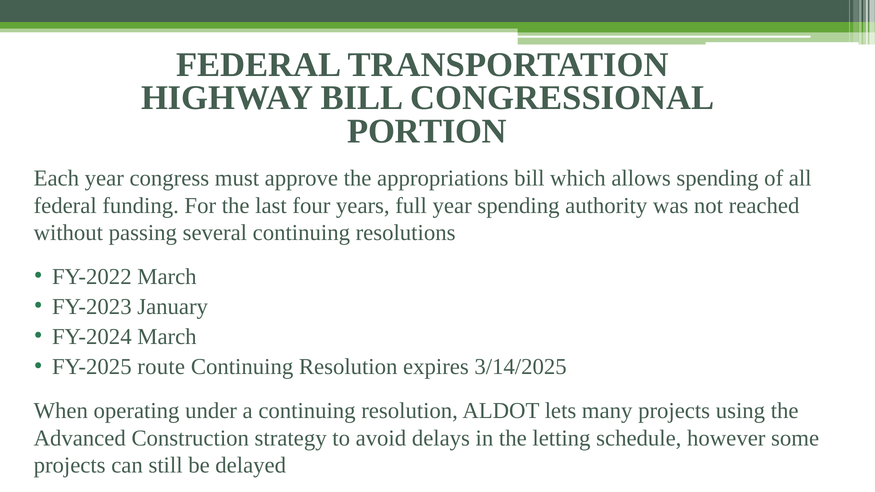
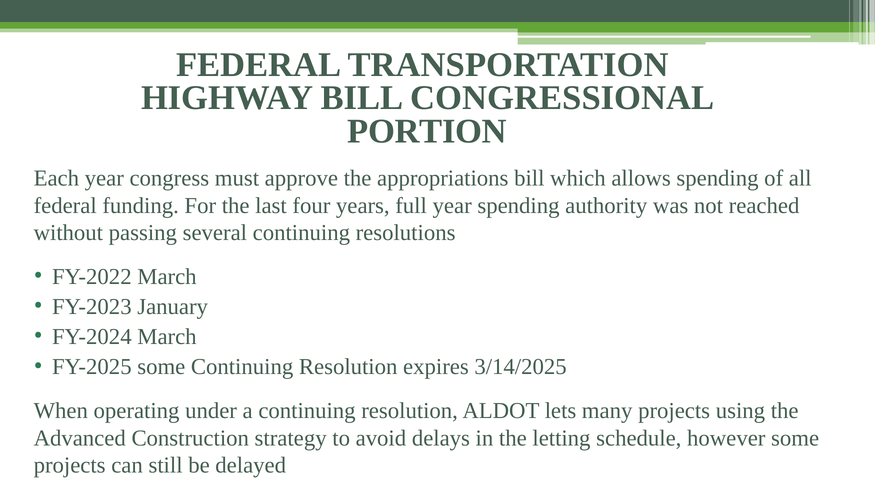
FY-2025 route: route -> some
